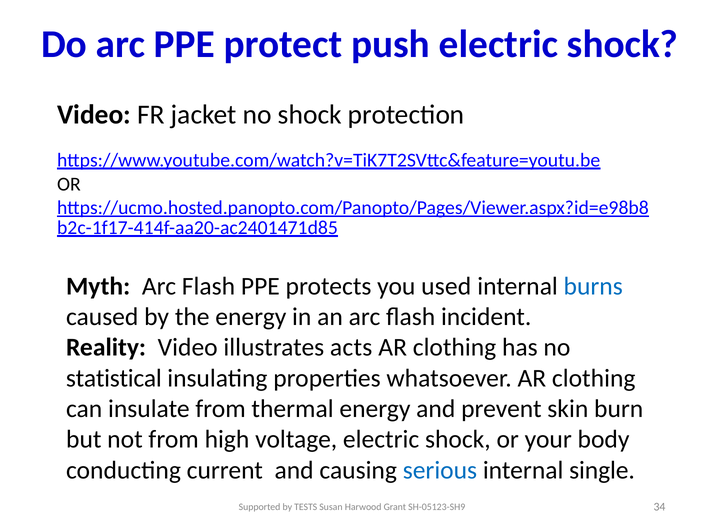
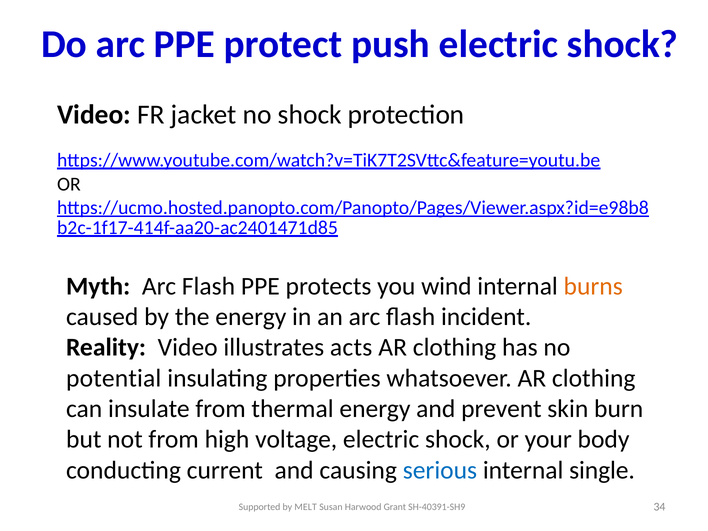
used: used -> wind
burns colour: blue -> orange
statistical: statistical -> potential
TESTS: TESTS -> MELT
SH-05123-SH9: SH-05123-SH9 -> SH-40391-SH9
